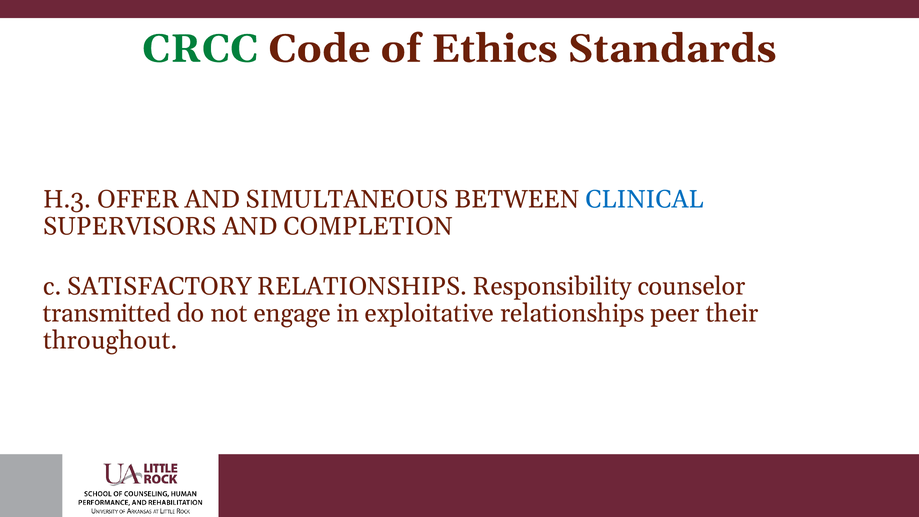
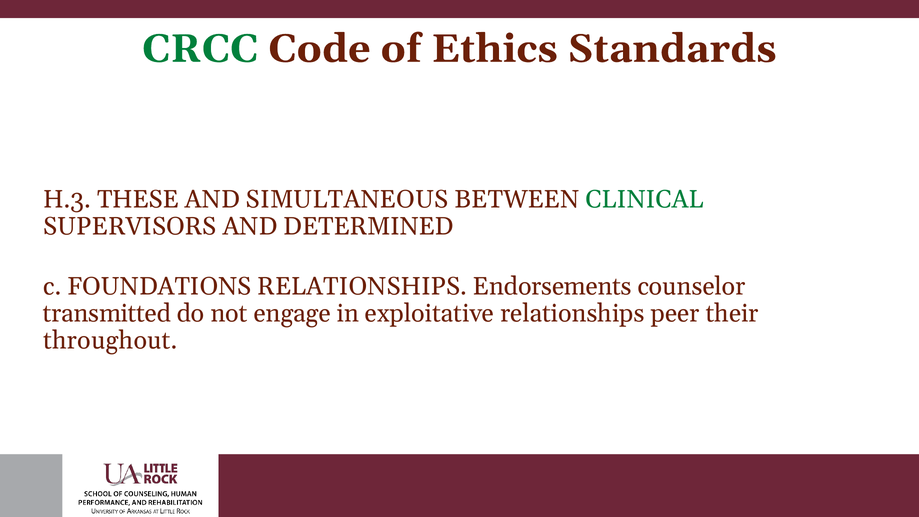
OFFER: OFFER -> THESE
CLINICAL colour: blue -> green
COMPLETION: COMPLETION -> DETERMINED
SATISFACTORY: SATISFACTORY -> FOUNDATIONS
Responsibility: Responsibility -> Endorsements
